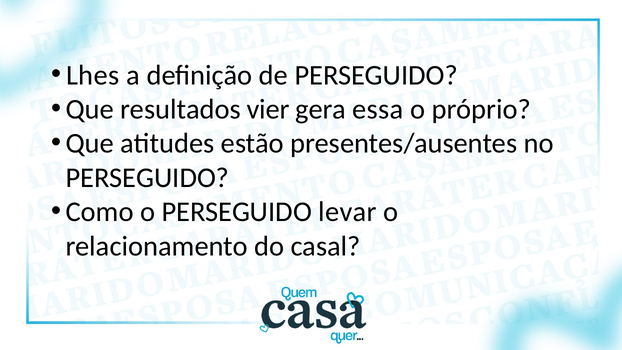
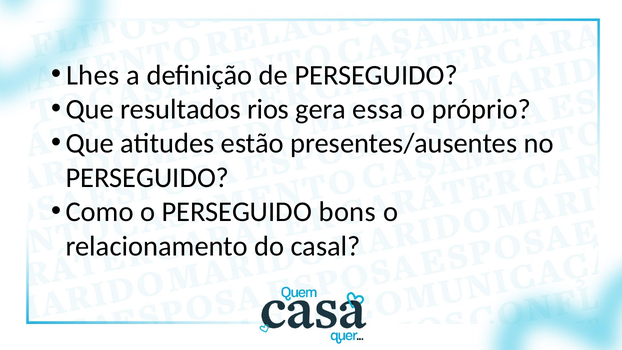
vier: vier -> rios
levar: levar -> bons
